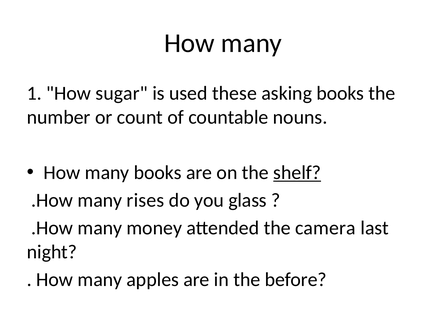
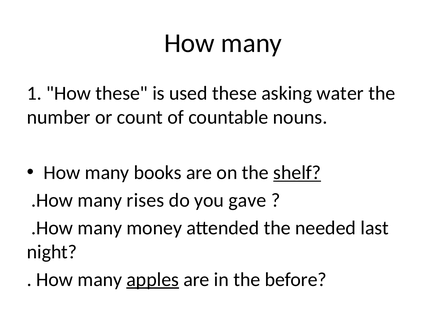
How sugar: sugar -> these
asking books: books -> water
glass: glass -> gave
camera: camera -> needed
apples underline: none -> present
